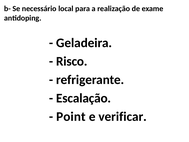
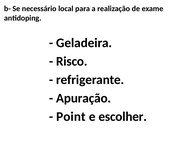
Escalação: Escalação -> Apuração
verificar: verificar -> escolher
